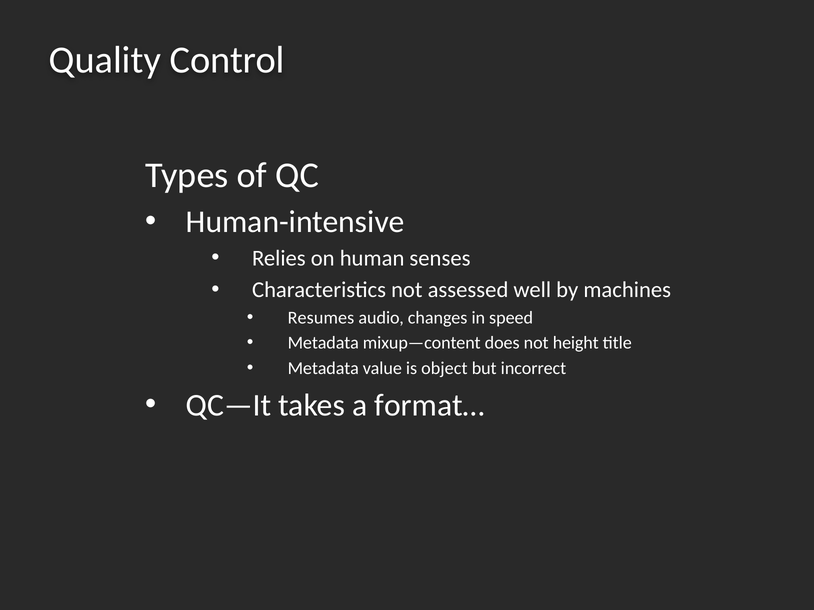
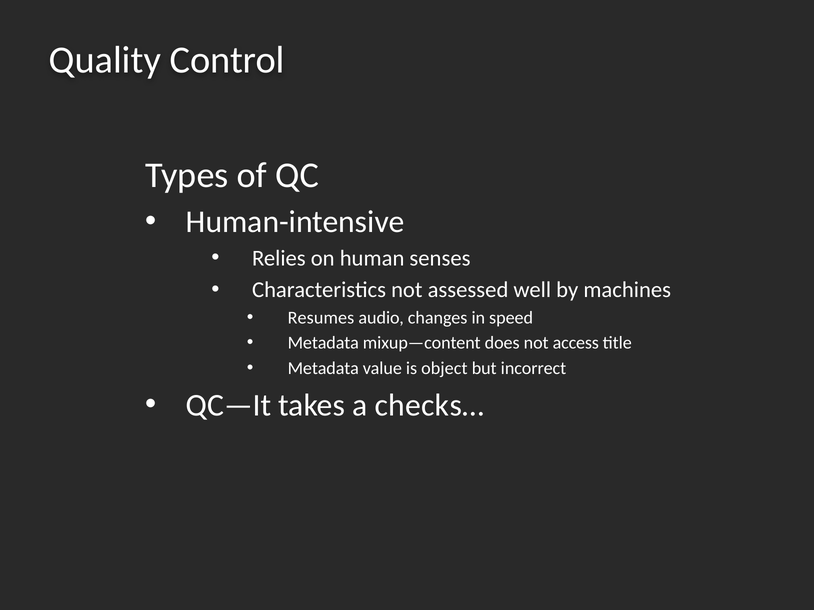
height: height -> access
format…: format… -> checks…
